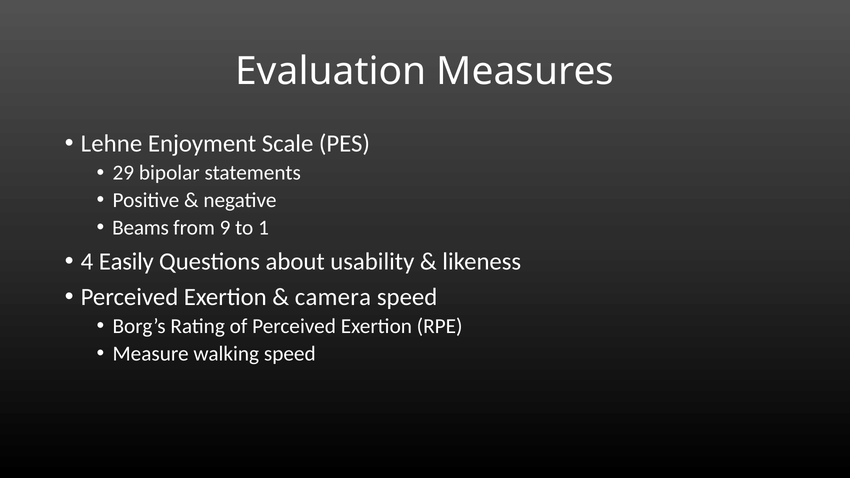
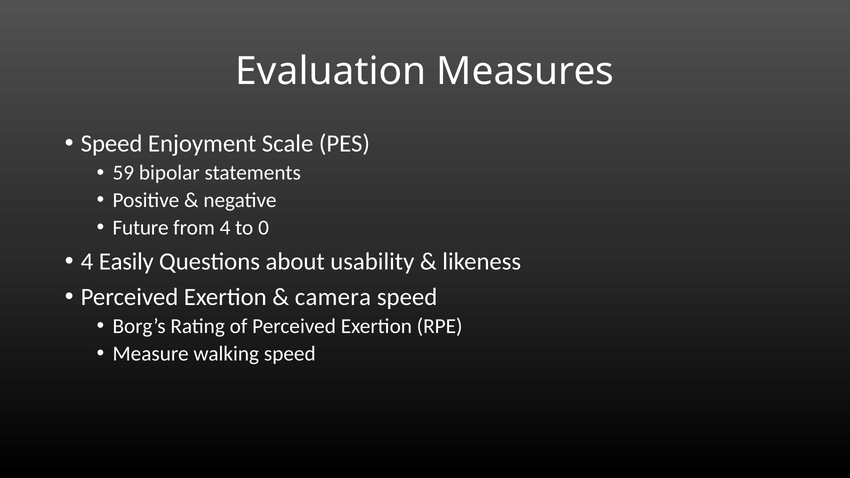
Lehne at (112, 144): Lehne -> Speed
29: 29 -> 59
Beams: Beams -> Future
from 9: 9 -> 4
1: 1 -> 0
